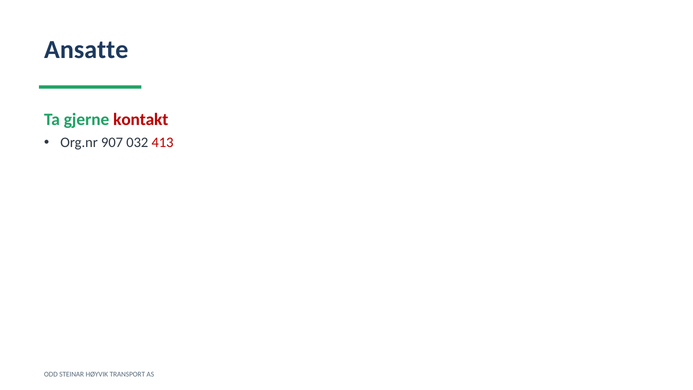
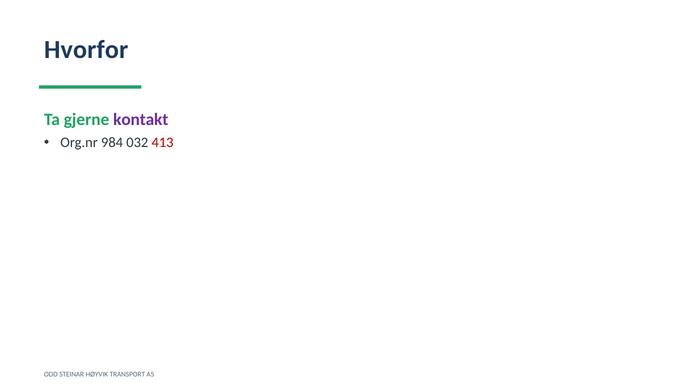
Ansatte: Ansatte -> Hvorfor
kontakt colour: red -> purple
907: 907 -> 984
